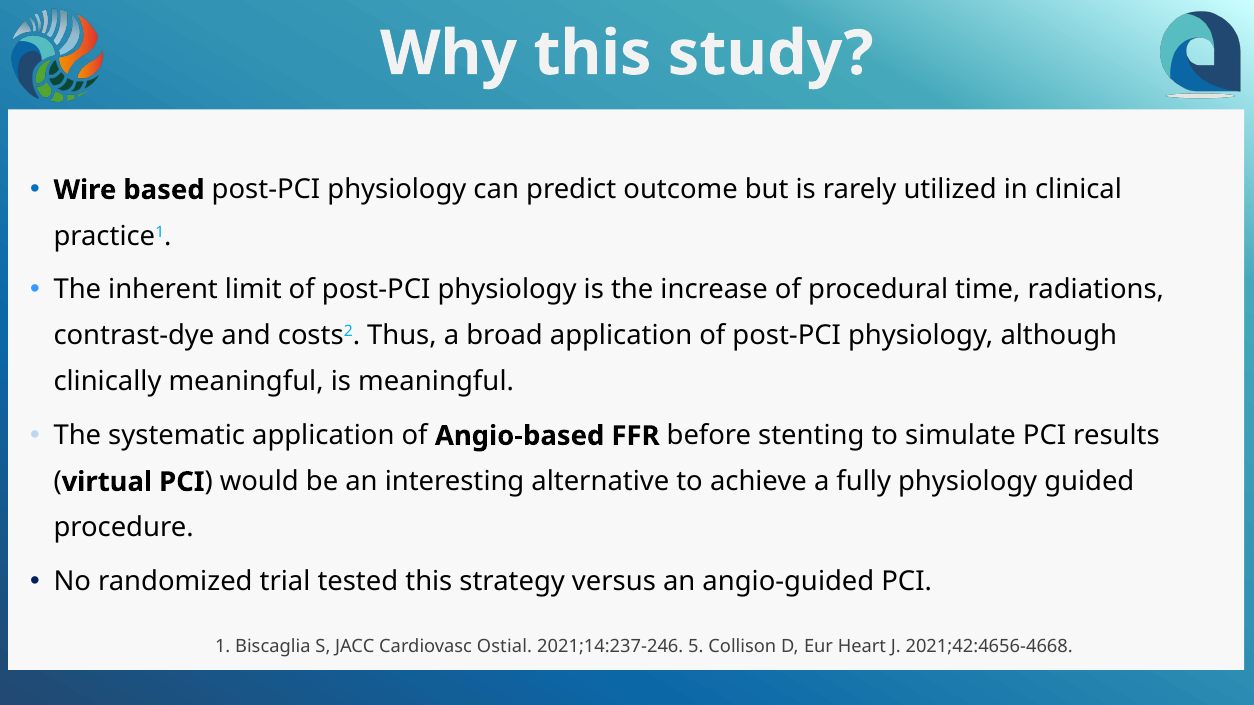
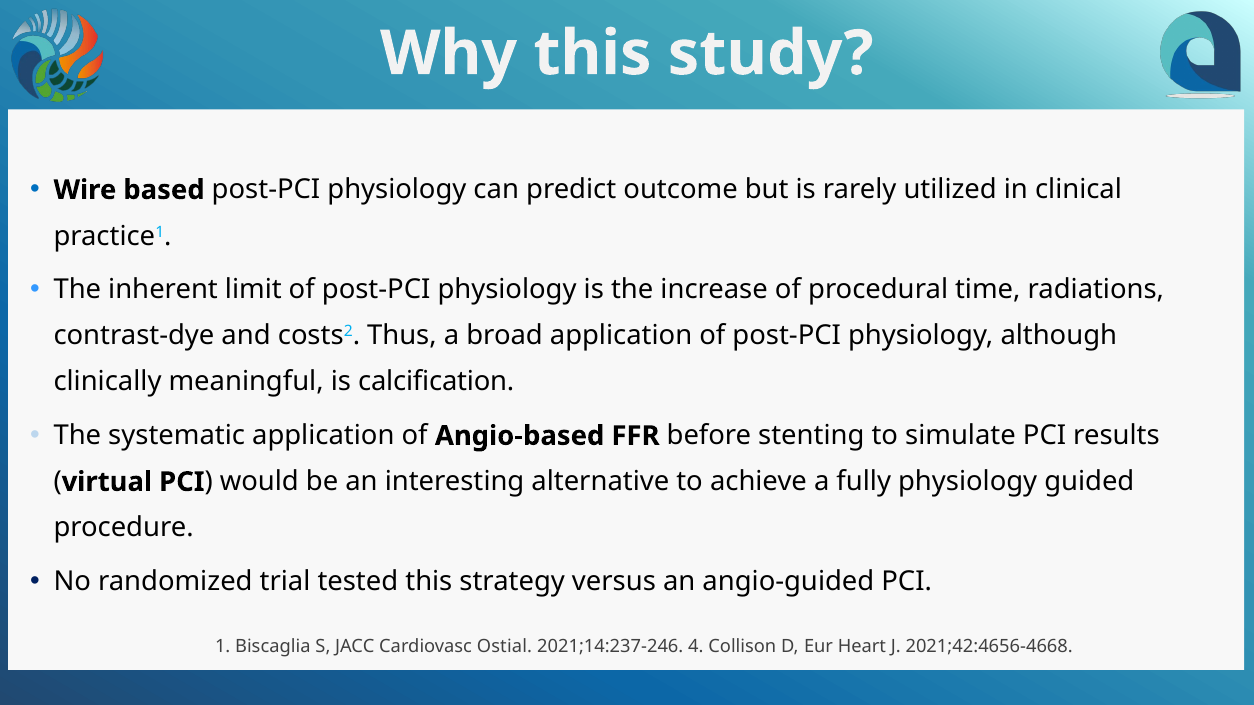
is meaningful: meaningful -> calcification
5: 5 -> 4
